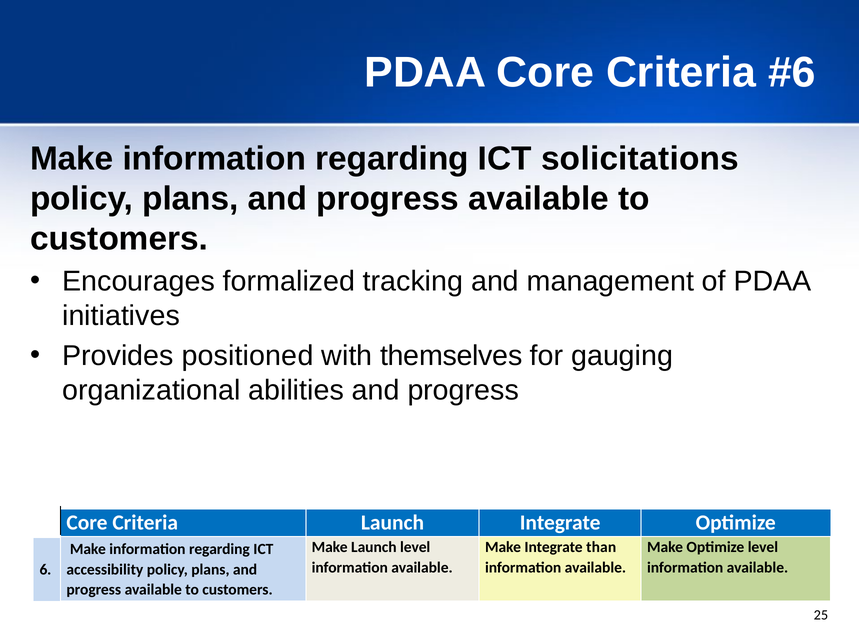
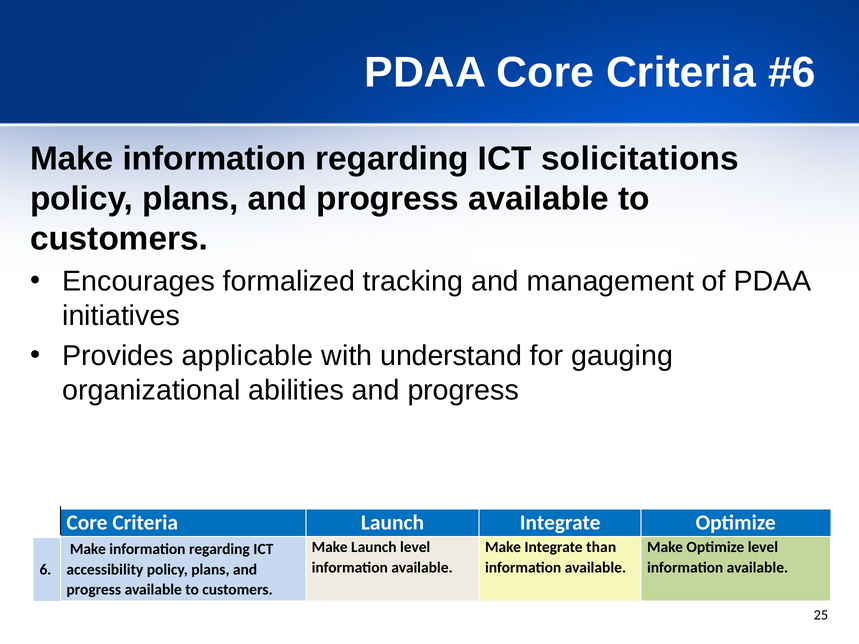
positioned: positioned -> applicable
themselves: themselves -> understand
